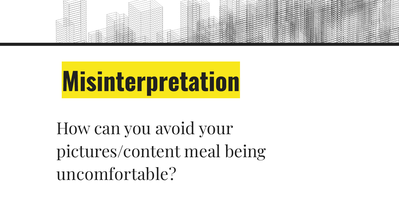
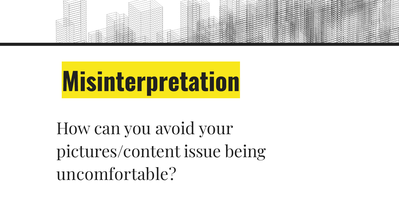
meal: meal -> issue
